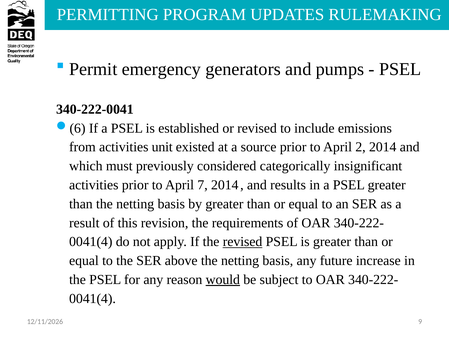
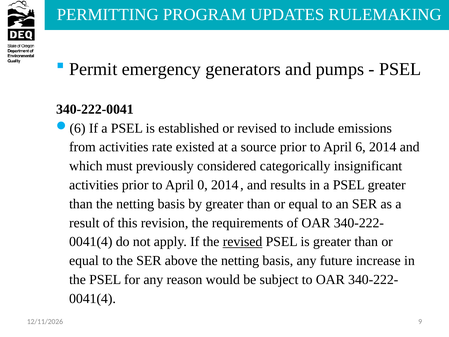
unit: unit -> rate
2: 2 -> 6
7: 7 -> 0
would underline: present -> none
